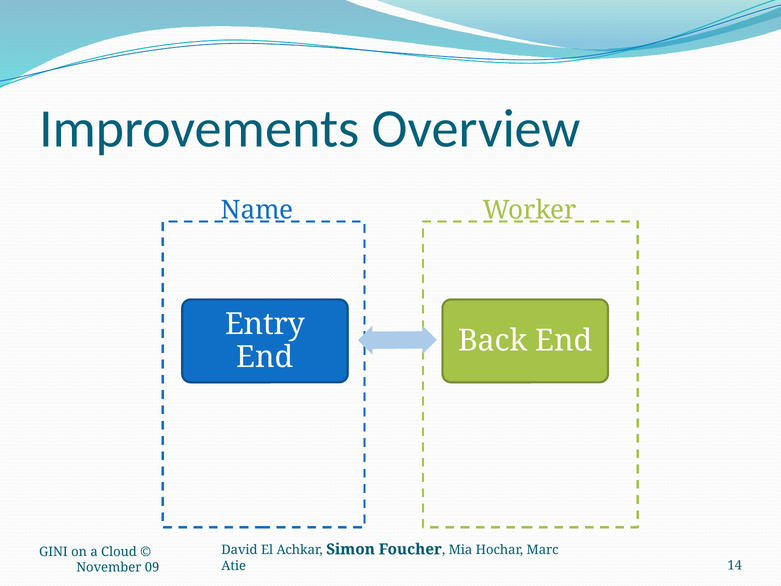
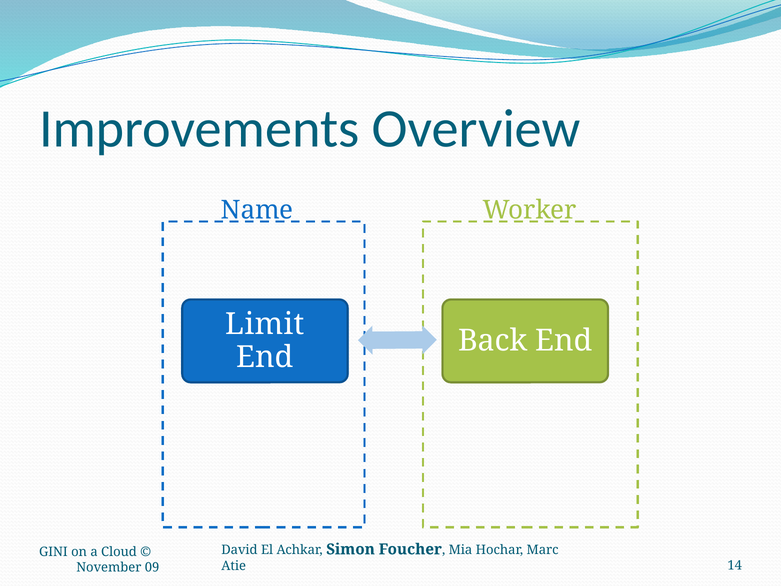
Entry: Entry -> Limit
